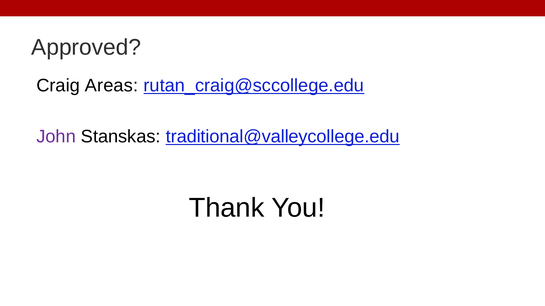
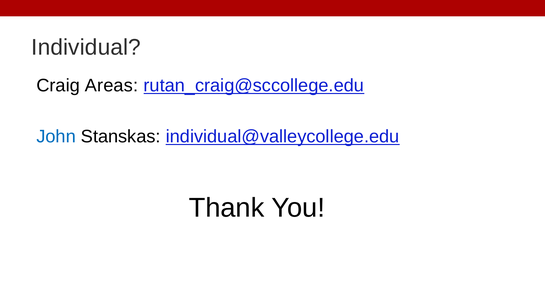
Approved: Approved -> Individual
John colour: purple -> blue
traditional@valleycollege.edu: traditional@valleycollege.edu -> individual@valleycollege.edu
